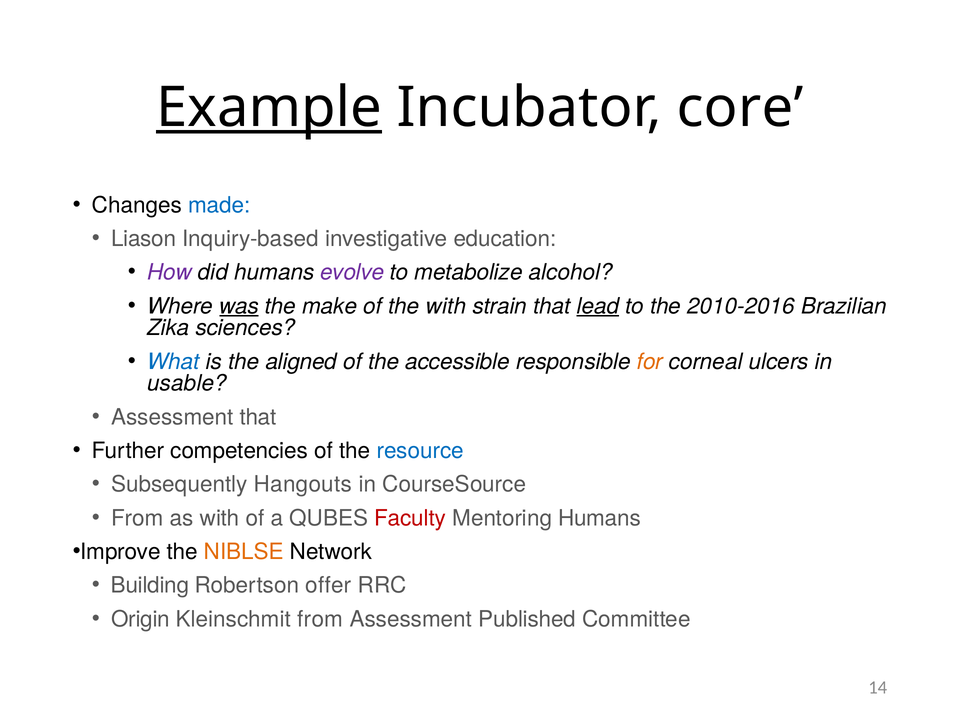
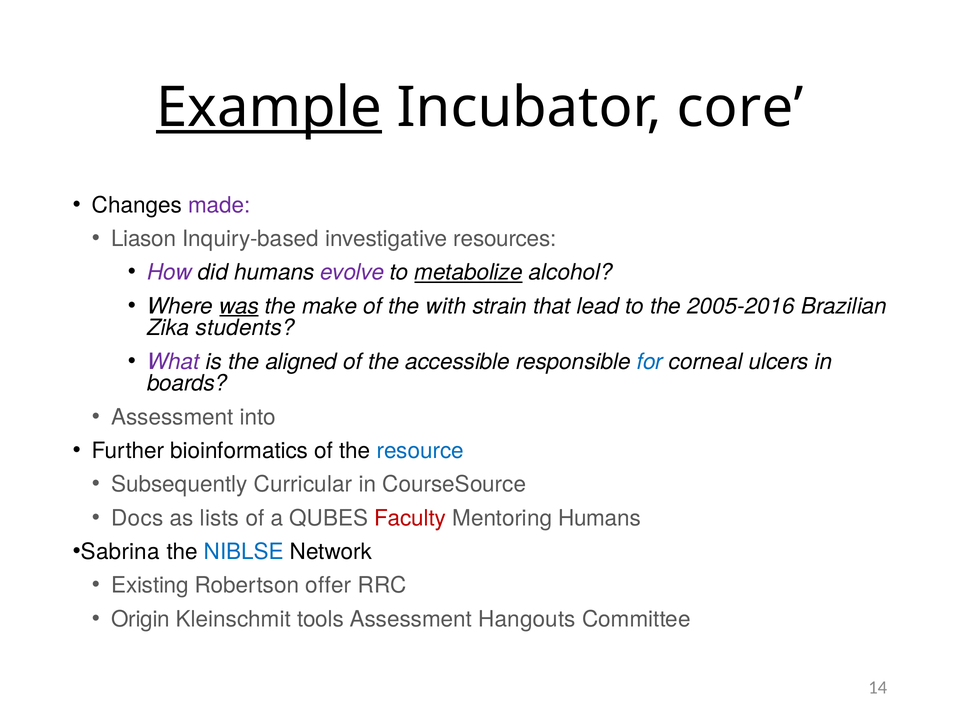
made colour: blue -> purple
education: education -> resources
metabolize underline: none -> present
lead underline: present -> none
2010-2016: 2010-2016 -> 2005-2016
sciences: sciences -> students
What colour: blue -> purple
for colour: orange -> blue
usable: usable -> boards
Assessment that: that -> into
competencies: competencies -> bioinformatics
Hangouts: Hangouts -> Curricular
From at (137, 518): From -> Docs
as with: with -> lists
Improve: Improve -> Sabrina
NIBLSE colour: orange -> blue
Building: Building -> Existing
Kleinschmit from: from -> tools
Published: Published -> Hangouts
